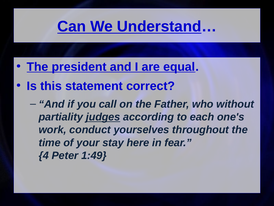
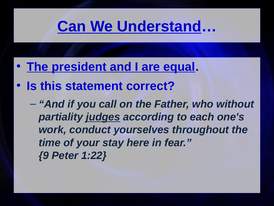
4: 4 -> 9
1:49: 1:49 -> 1:22
